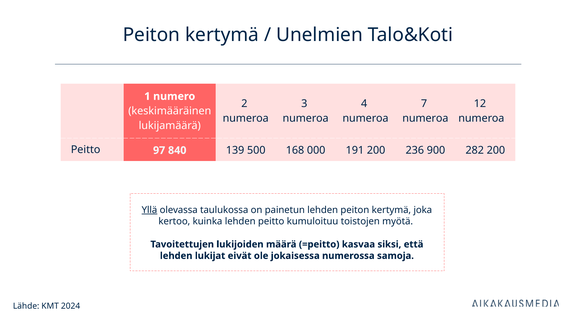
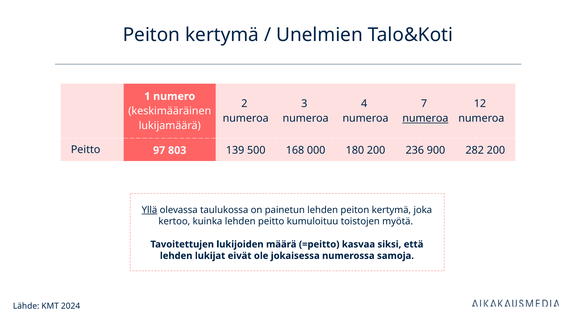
numeroa at (425, 118) underline: none -> present
840: 840 -> 803
191: 191 -> 180
